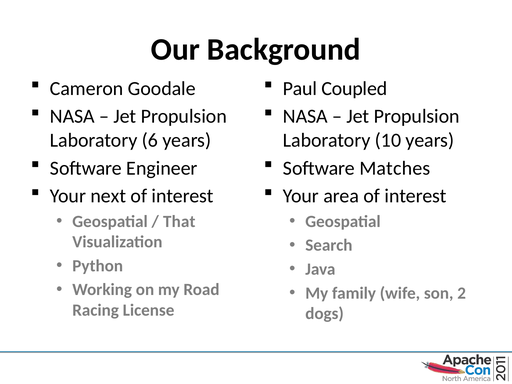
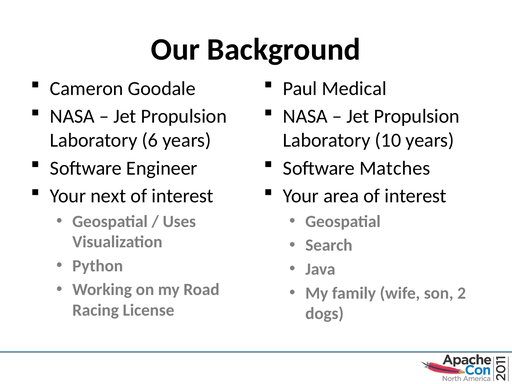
Coupled: Coupled -> Medical
That: That -> Uses
